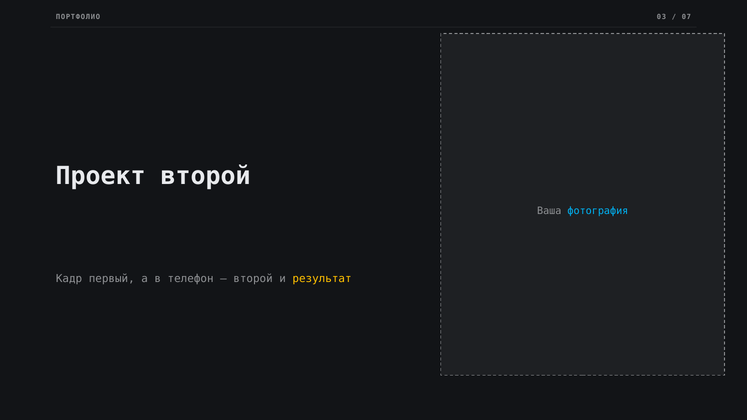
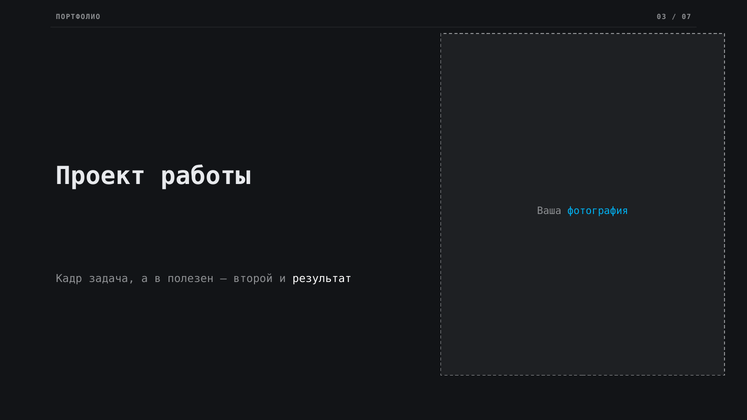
Проект второй: второй -> работы
первый: первый -> задача
телефон: телефон -> полезен
результат colour: yellow -> white
